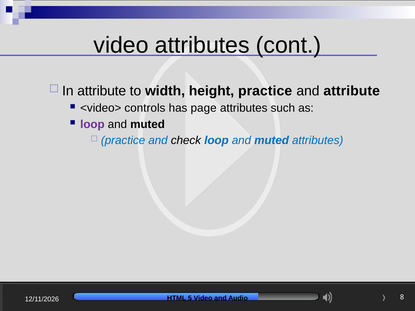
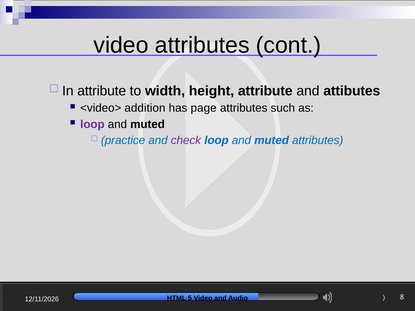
height practice: practice -> attribute
and attribute: attribute -> attibutes
controls: controls -> addition
check colour: black -> purple
